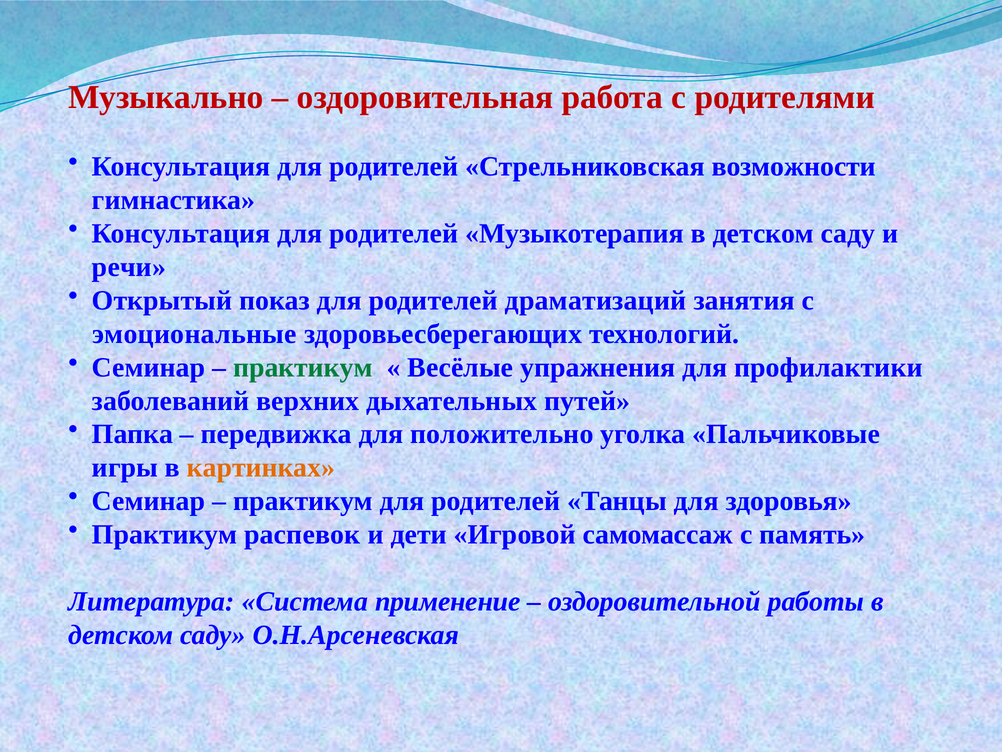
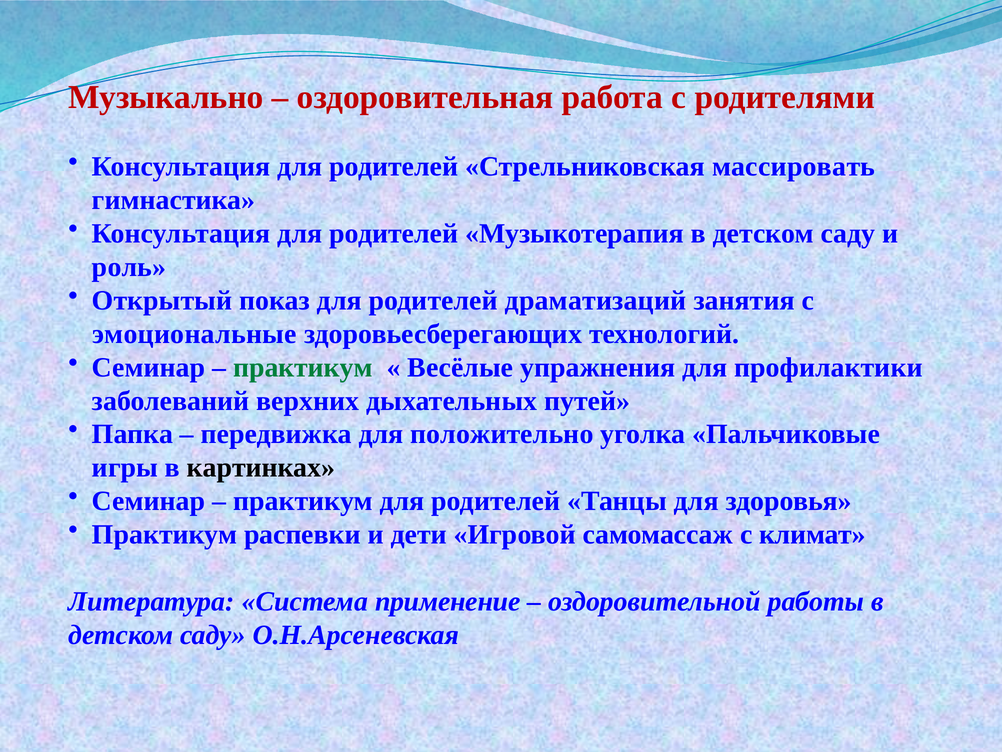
возможности: возможности -> массировать
речи: речи -> роль
картинках colour: orange -> black
распевок: распевок -> распевки
память: память -> климат
